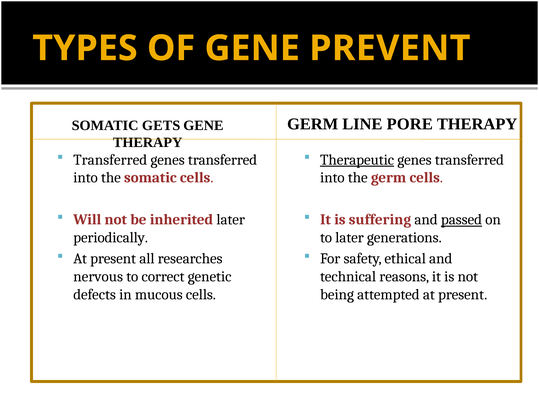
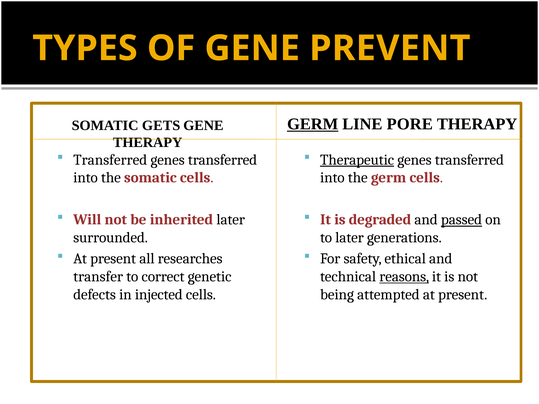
GERM at (313, 124) underline: none -> present
suffering: suffering -> degraded
periodically: periodically -> surrounded
nervous: nervous -> transfer
reasons underline: none -> present
mucous: mucous -> injected
